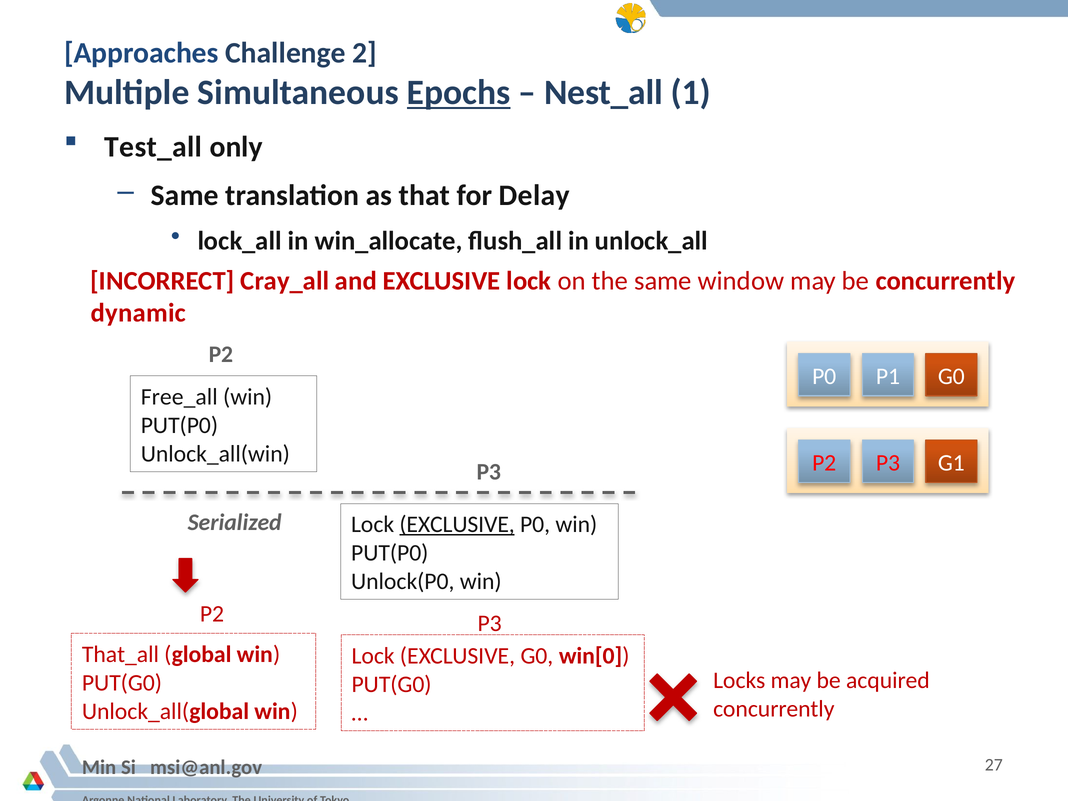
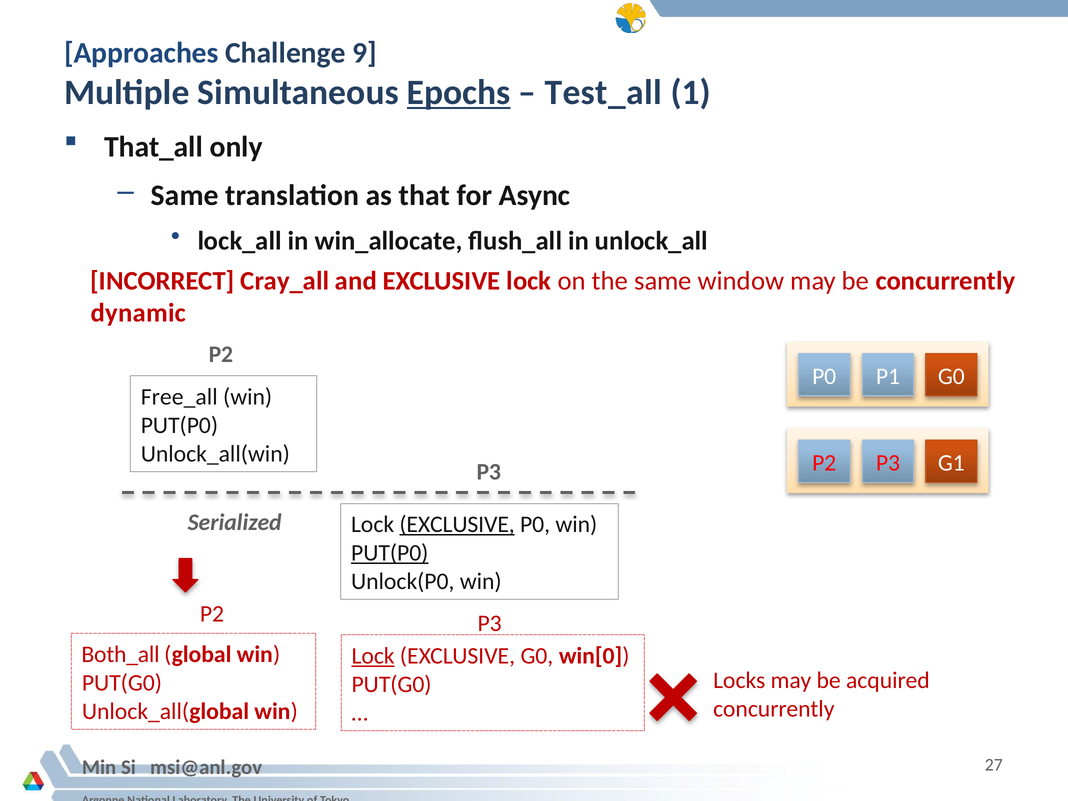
2: 2 -> 9
Nest_all: Nest_all -> Test_all
Test_all: Test_all -> That_all
Delay: Delay -> Async
PUT(P0 at (390, 553) underline: none -> present
That_all: That_all -> Both_all
Lock at (373, 656) underline: none -> present
